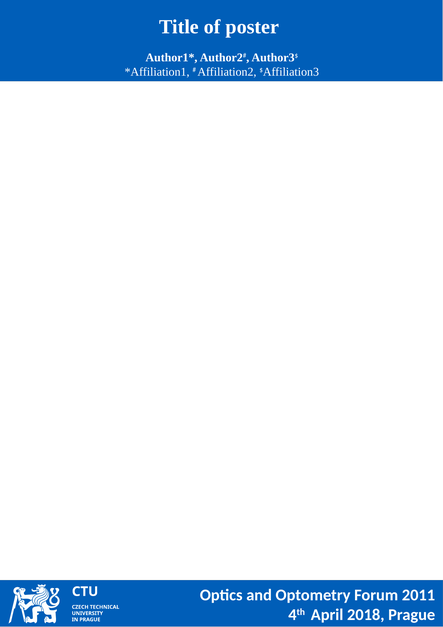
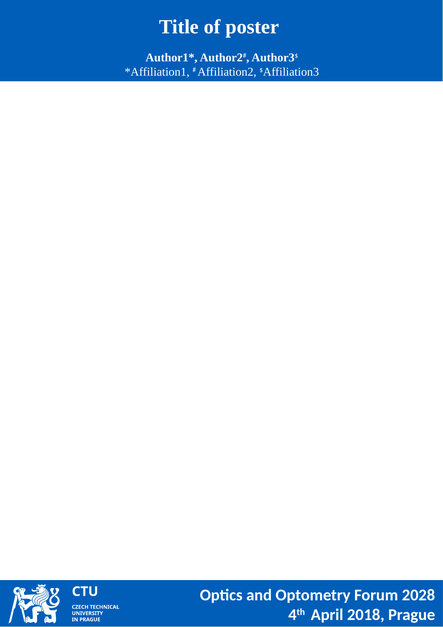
2011: 2011 -> 2028
